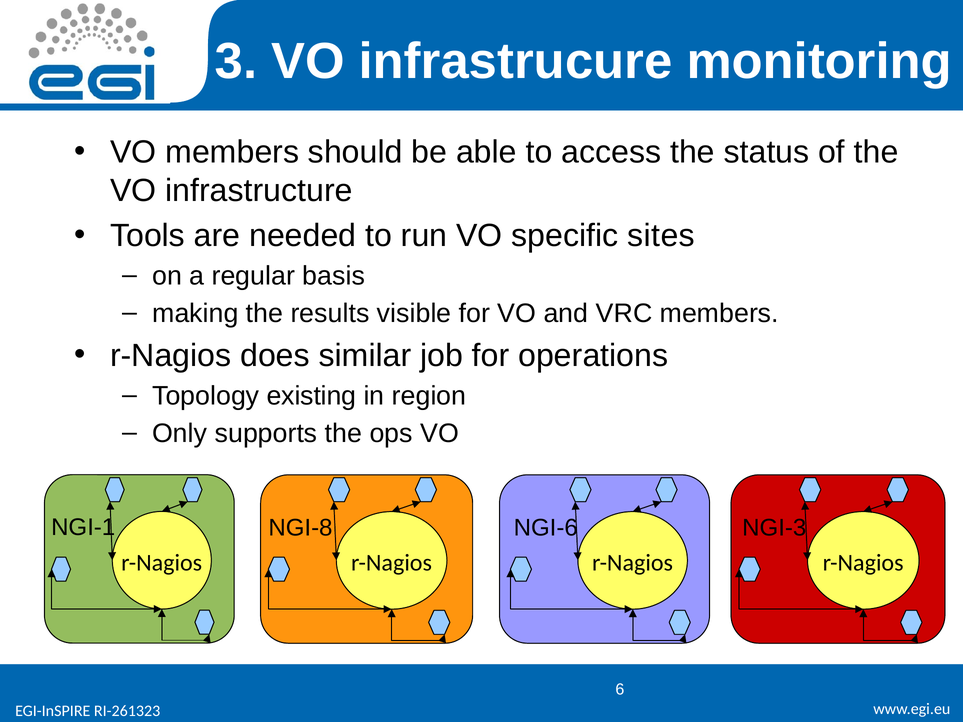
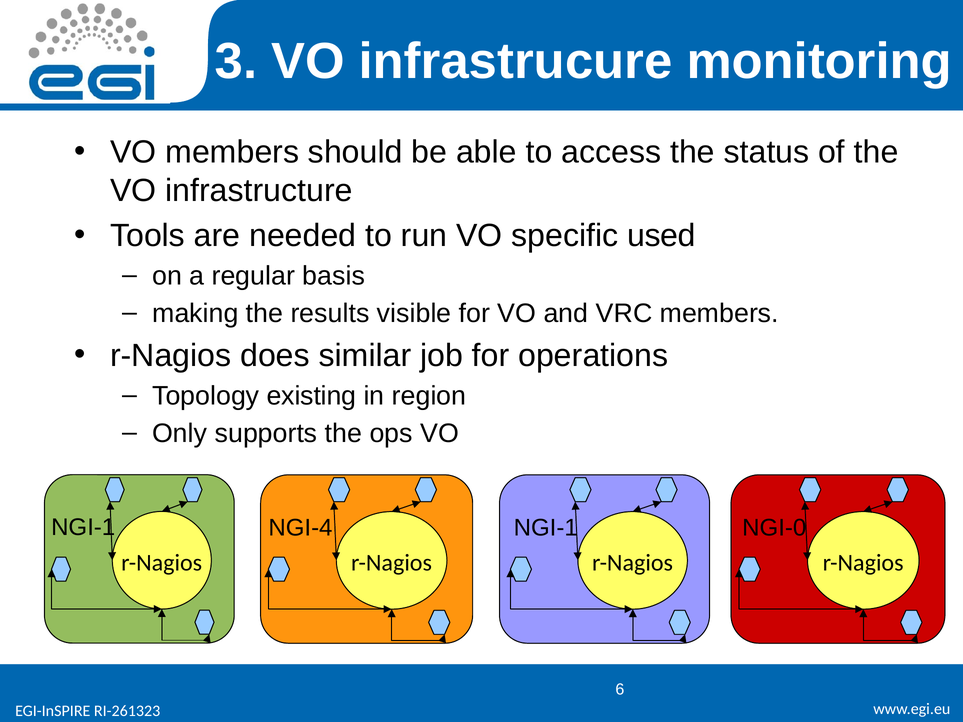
sites: sites -> used
NGI-8: NGI-8 -> NGI-4
NGI-6 at (546, 528): NGI-6 -> NGI-1
NGI-3: NGI-3 -> NGI-0
